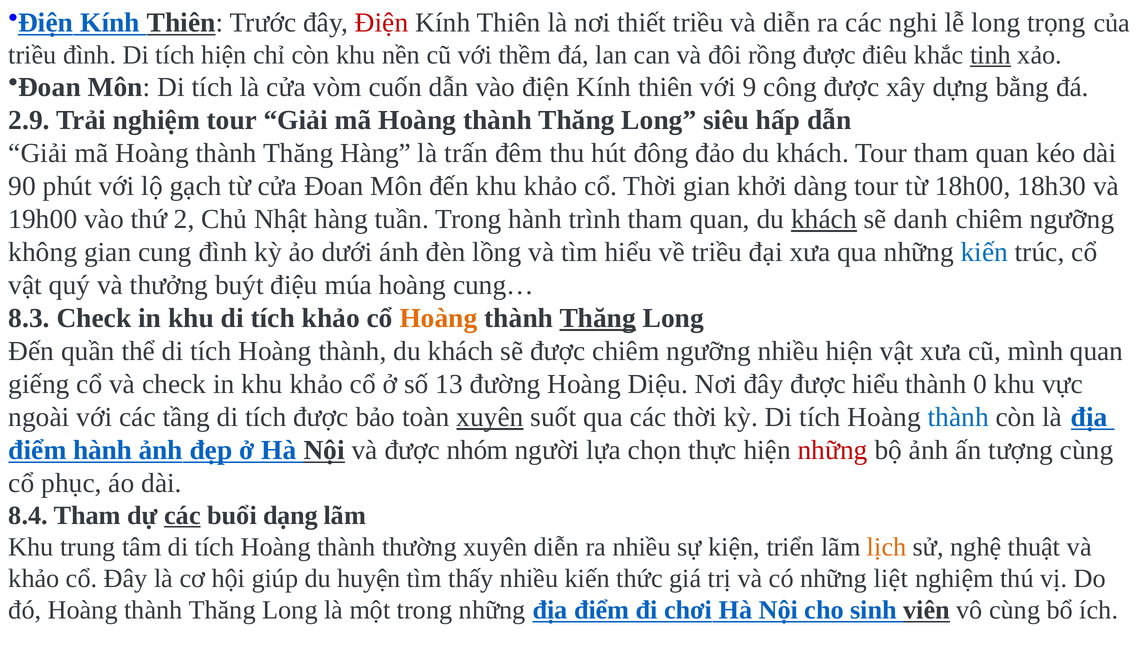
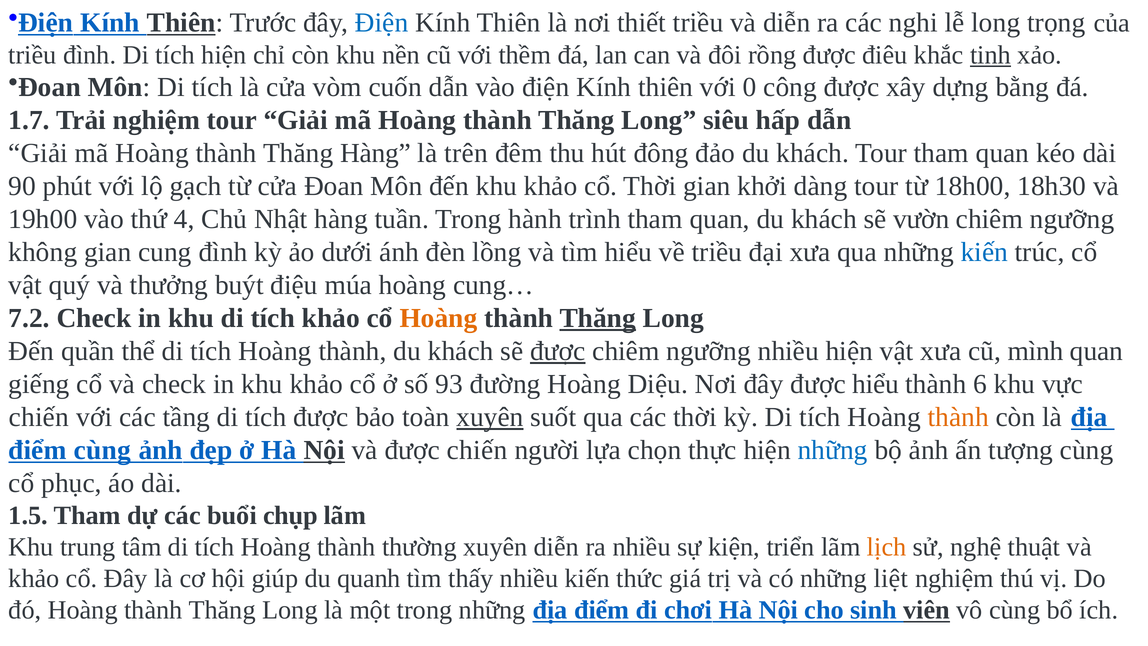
Điện at (382, 23) colour: red -> blue
9: 9 -> 0
2.9: 2.9 -> 1.7
trấn: trấn -> trên
2: 2 -> 4
khách at (824, 219) underline: present -> none
danh: danh -> vườn
8.3: 8.3 -> 7.2
được at (558, 351) underline: none -> present
13: 13 -> 93
0: 0 -> 6
ngoài at (39, 417): ngoài -> chiến
thành at (958, 417) colour: blue -> orange
điểm hành: hành -> cùng
được nhóm: nhóm -> chiến
những at (833, 450) colour: red -> blue
8.4: 8.4 -> 1.5
các at (182, 515) underline: present -> none
dạng: dạng -> chụp
huyện: huyện -> quanh
